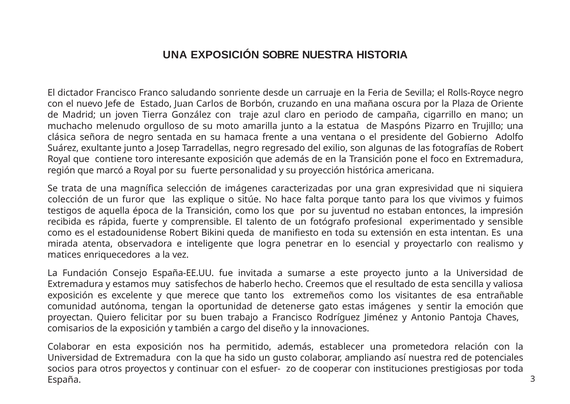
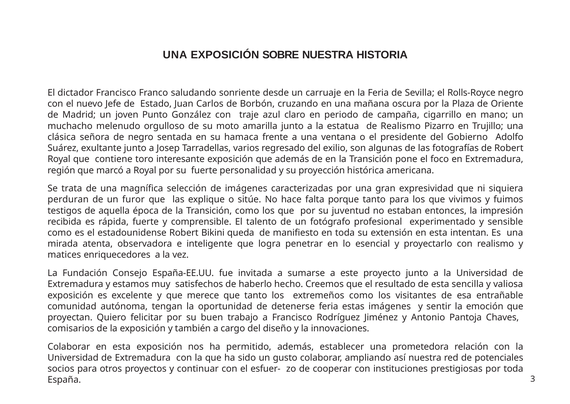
Tierra: Tierra -> Punto
de Maspóns: Maspóns -> Realismo
Tarradellas negro: negro -> varios
colección: colección -> perduran
detenerse gato: gato -> feria
